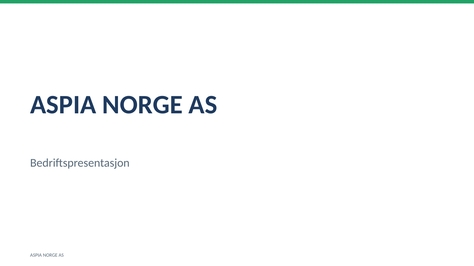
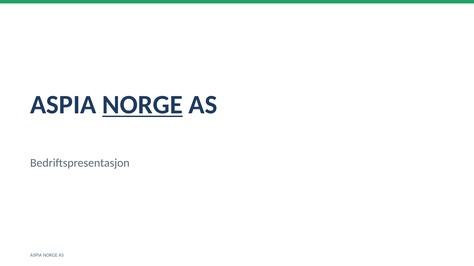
NORGE at (142, 105) underline: none -> present
